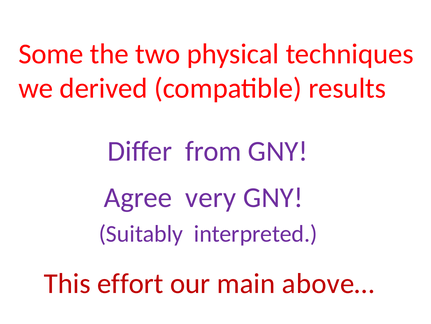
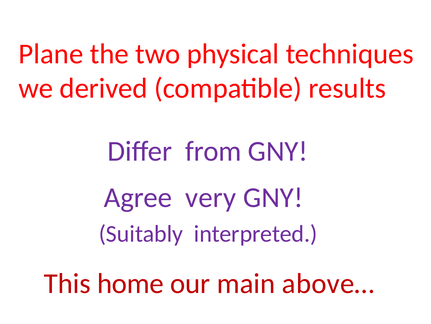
Some: Some -> Plane
effort: effort -> home
